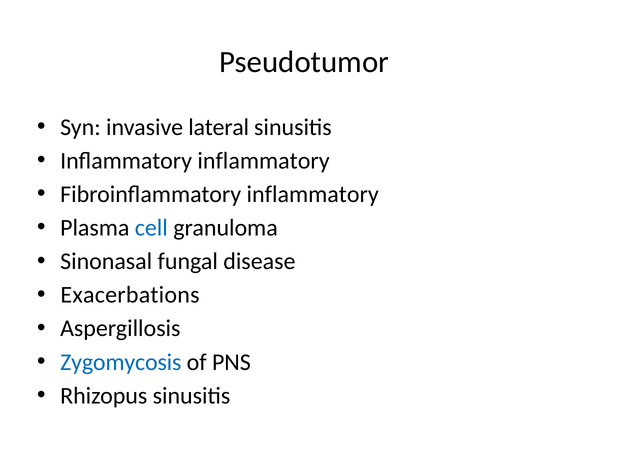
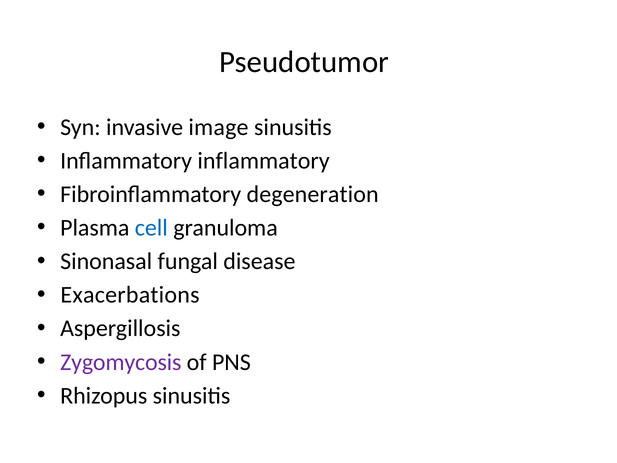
lateral: lateral -> image
Fibroinflammatory inflammatory: inflammatory -> degeneration
Zygomycosis colour: blue -> purple
